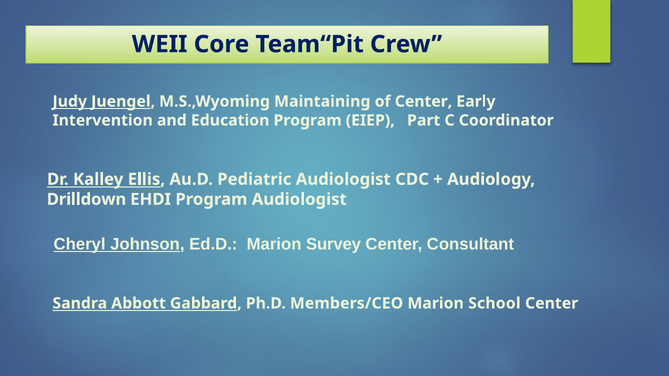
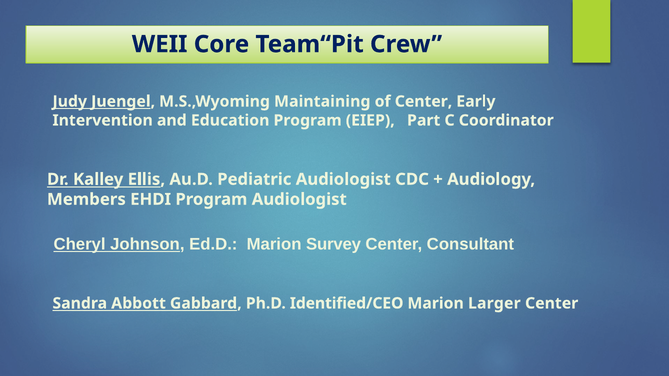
Drilldown: Drilldown -> Members
Members/CEO: Members/CEO -> Identified/CEO
School: School -> Larger
